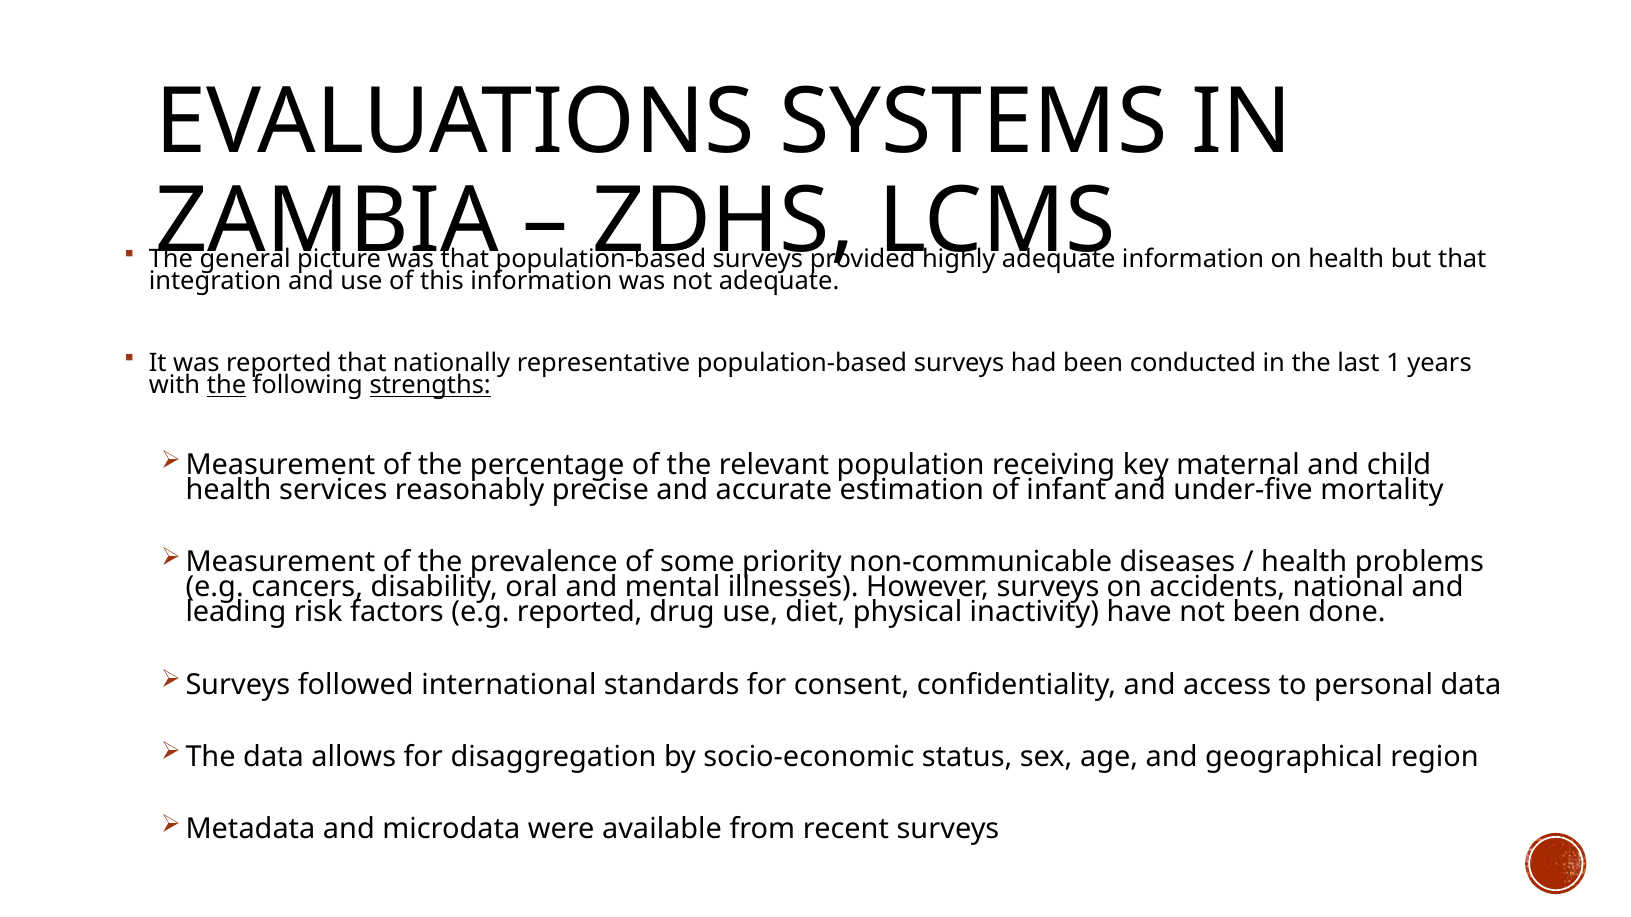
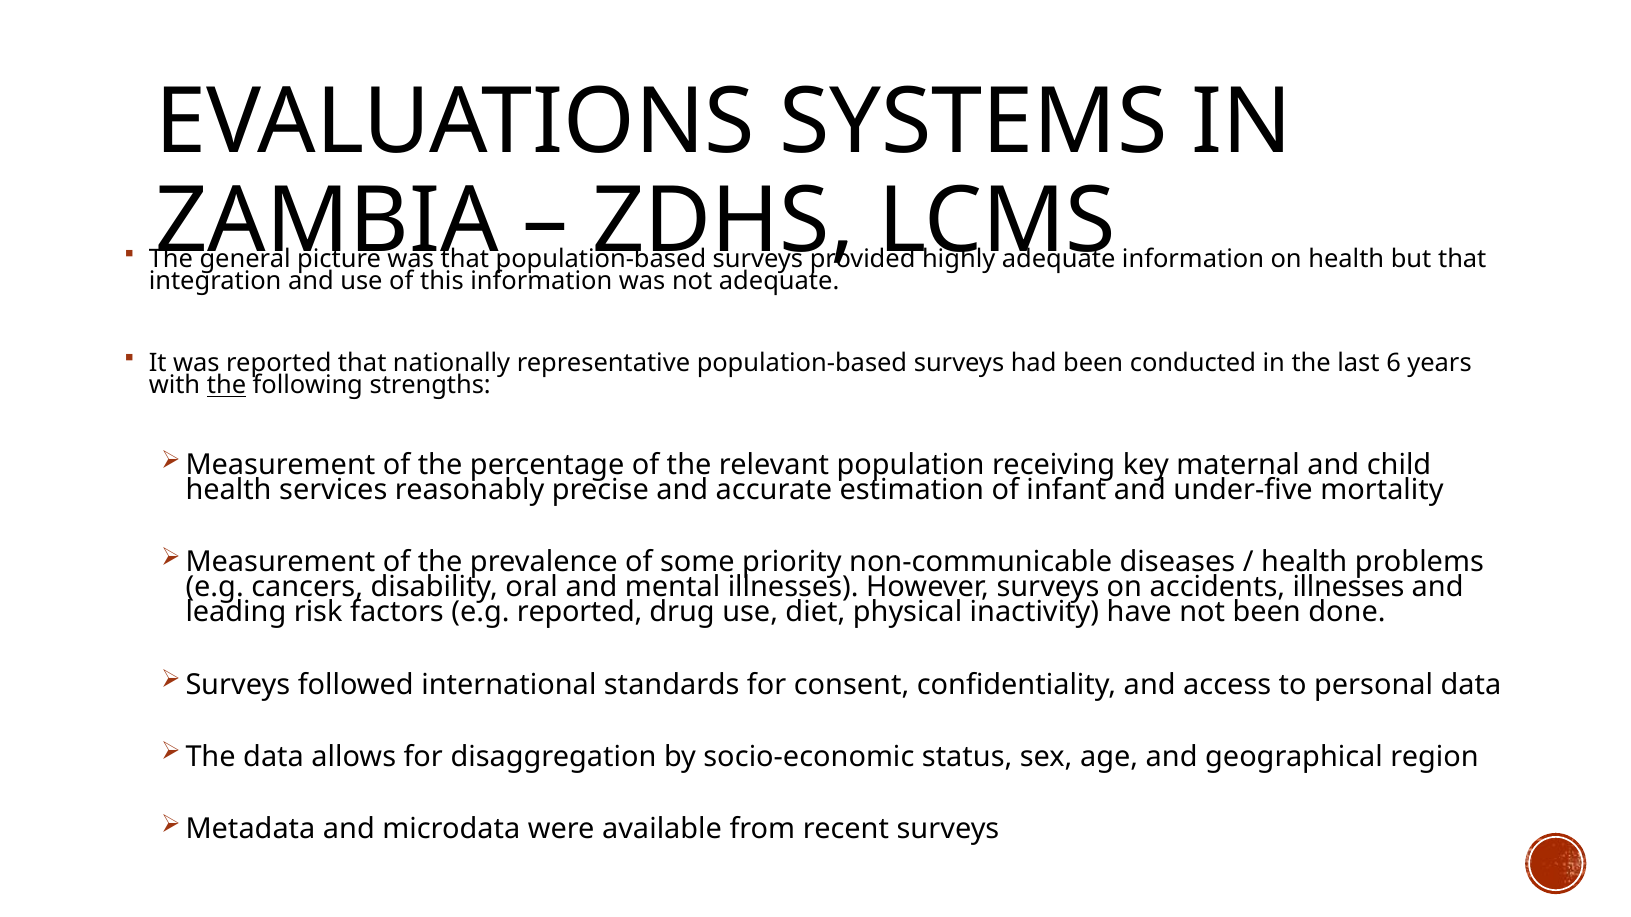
1: 1 -> 6
strengths underline: present -> none
accidents national: national -> illnesses
